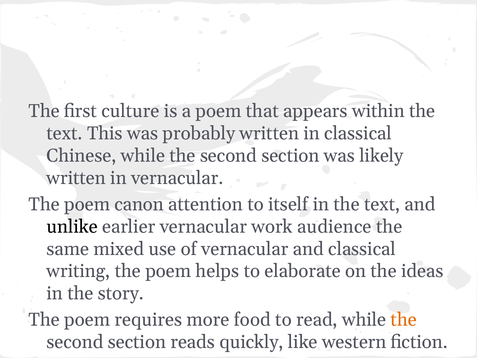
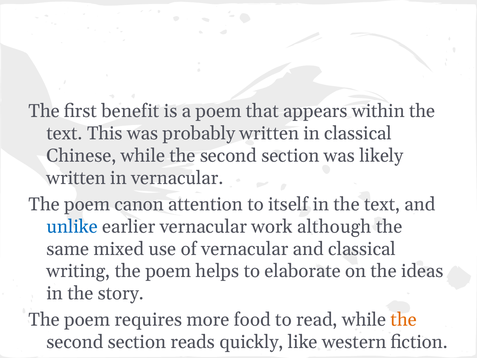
culture: culture -> benefit
unlike colour: black -> blue
audience: audience -> although
